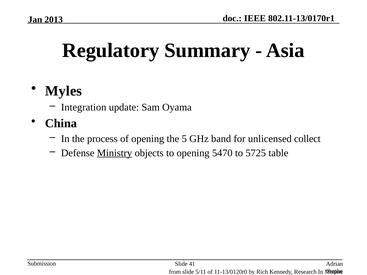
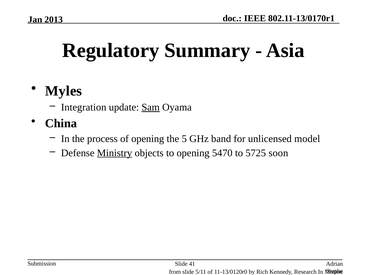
Sam underline: none -> present
collect: collect -> model
table: table -> soon
